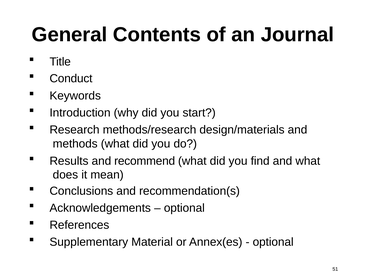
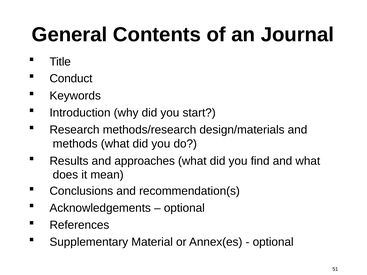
recommend: recommend -> approaches
